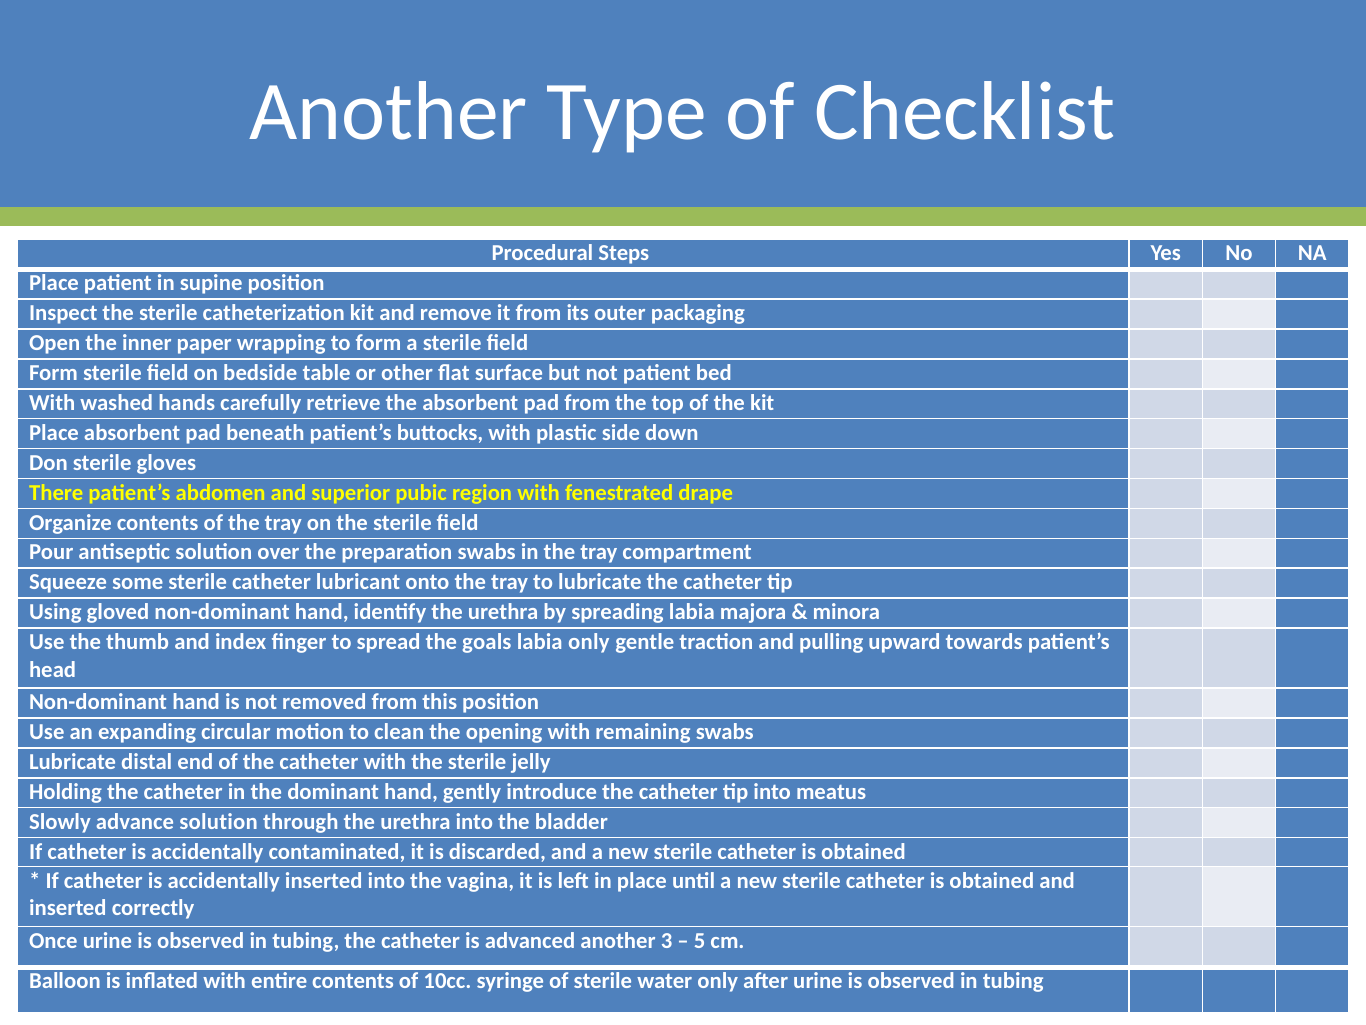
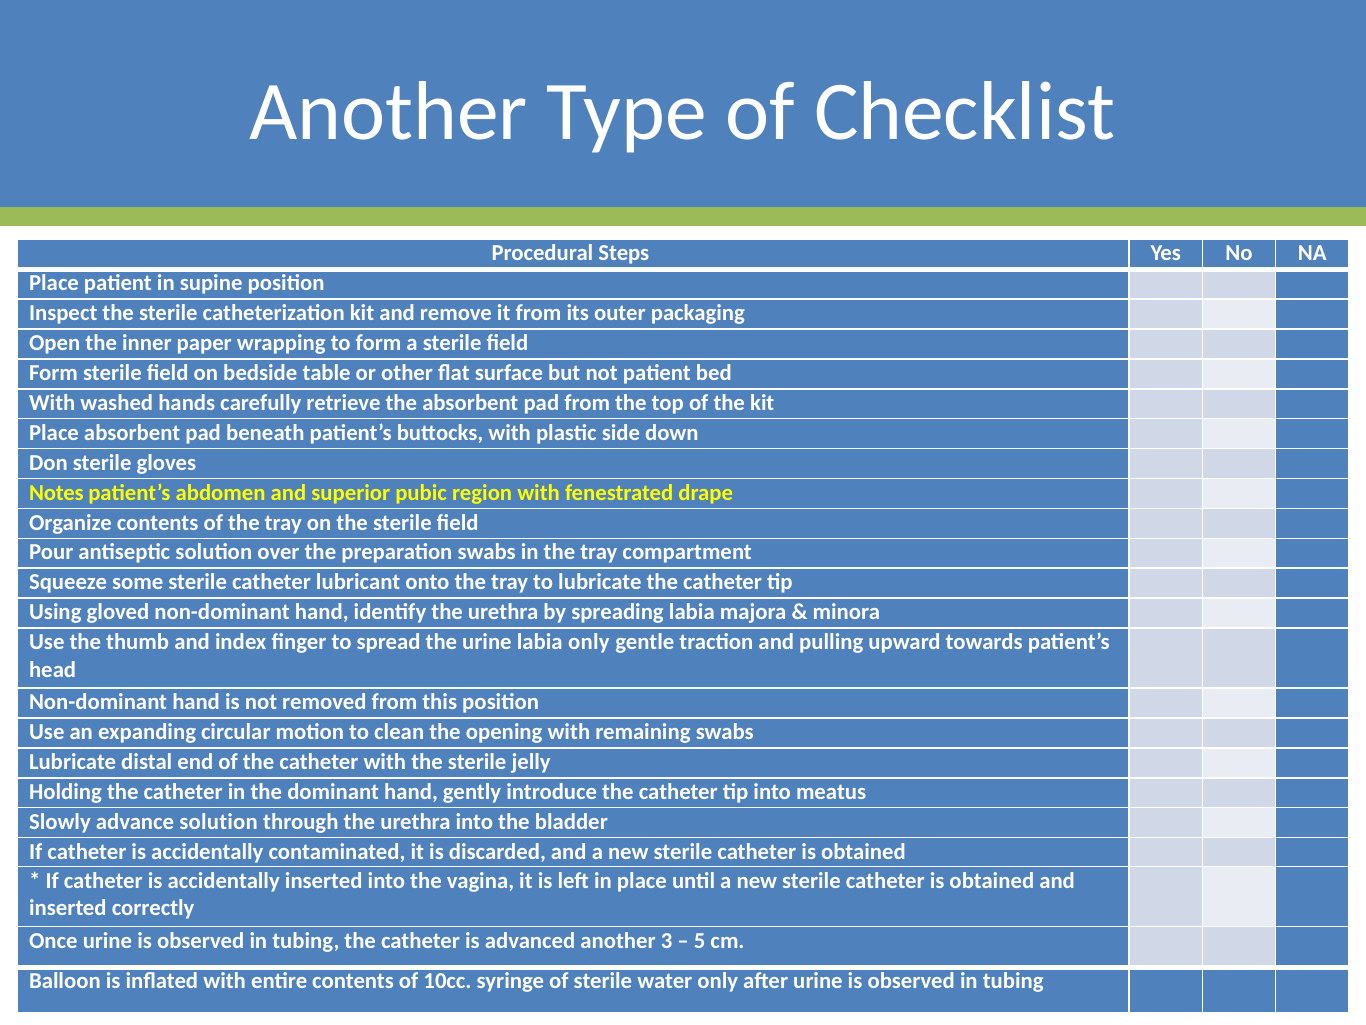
There: There -> Notes
the goals: goals -> urine
